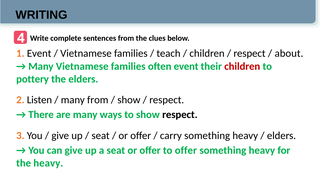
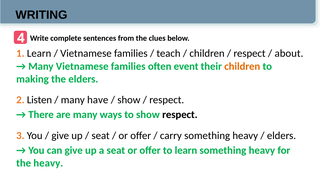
Event at (39, 53): Event -> Learn
children at (242, 66) colour: red -> orange
pottery: pottery -> making
many from: from -> have
to offer: offer -> learn
